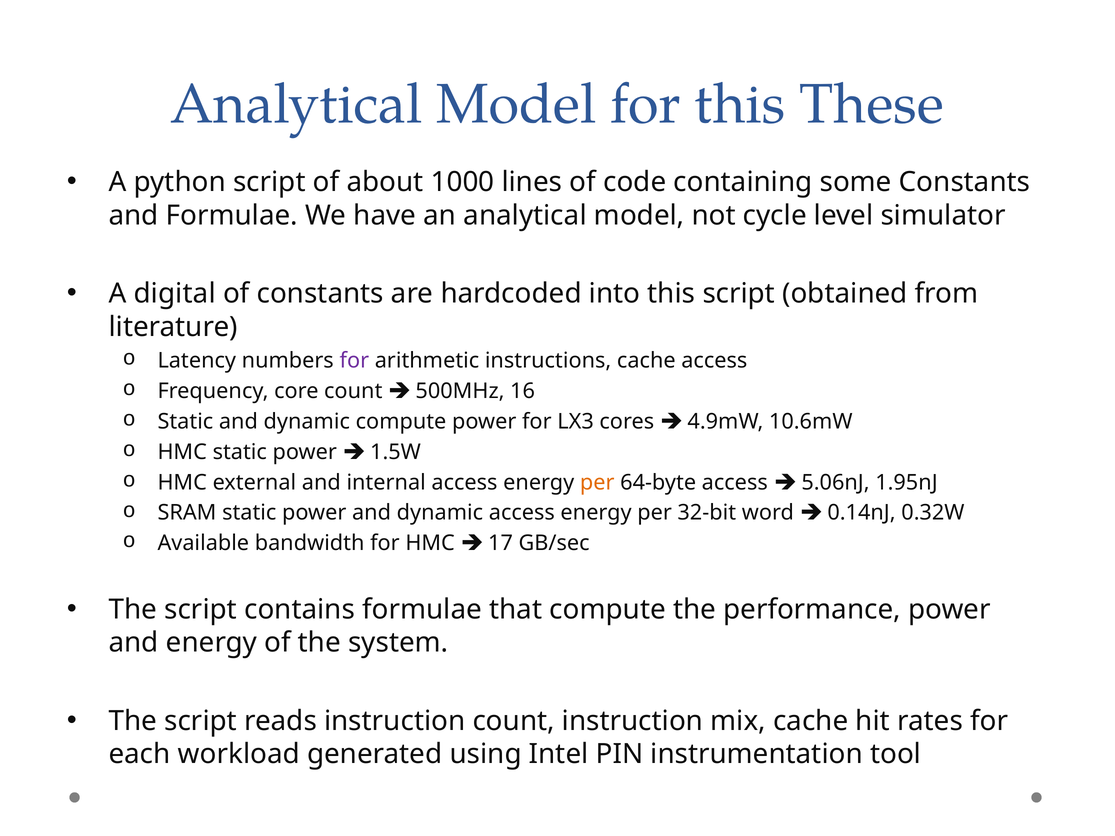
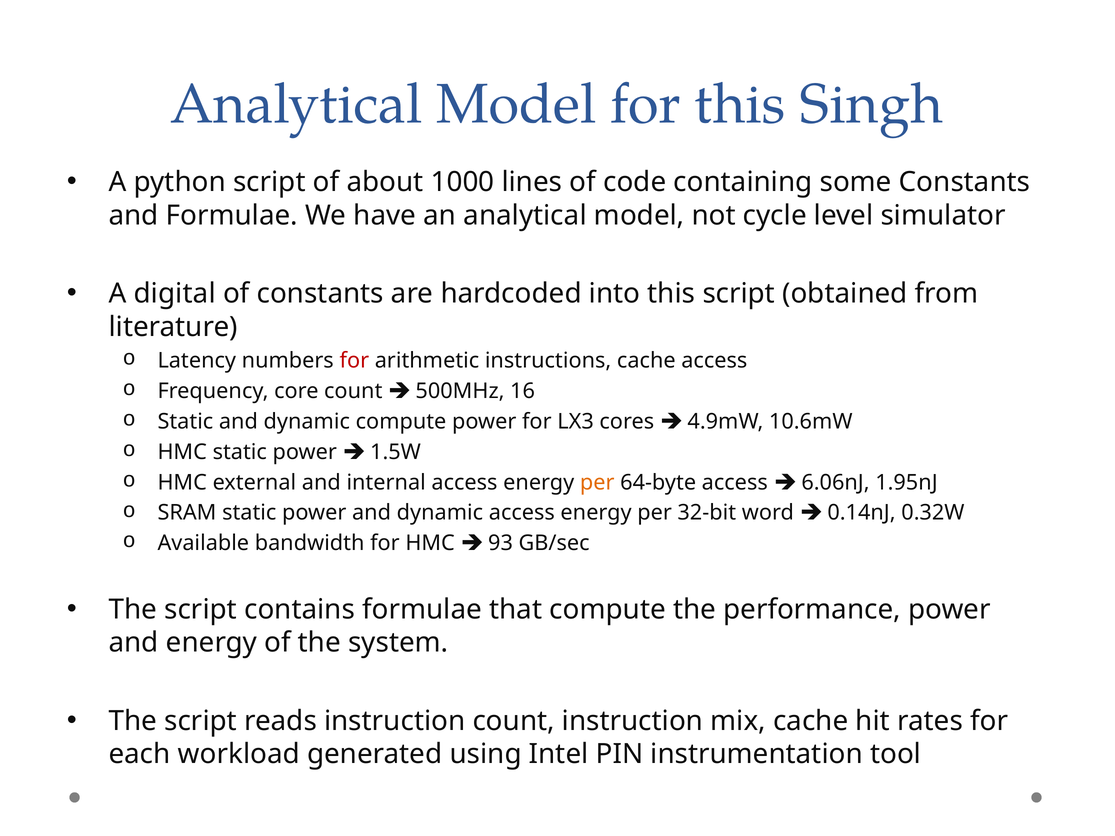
These: These -> Singh
for at (354, 361) colour: purple -> red
5.06nJ: 5.06nJ -> 6.06nJ
17: 17 -> 93
